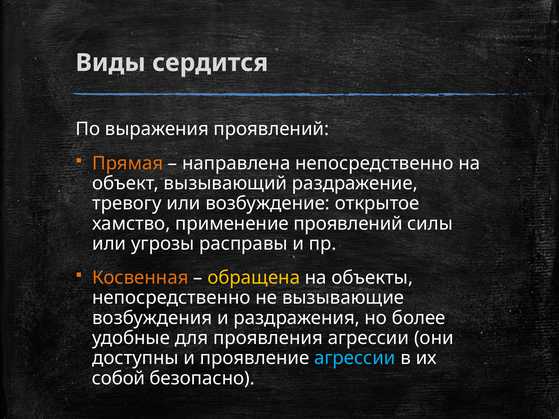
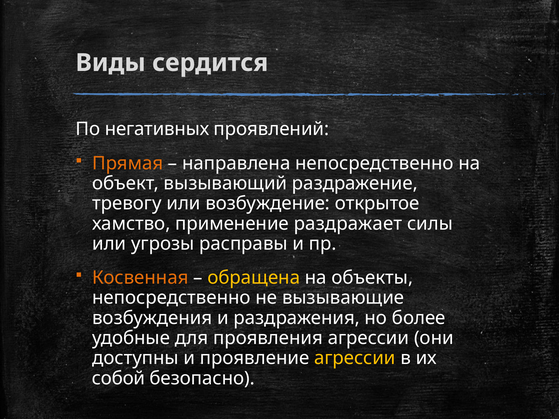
выражения: выражения -> негативных
применение проявлений: проявлений -> раздражает
агрессии at (355, 358) colour: light blue -> yellow
